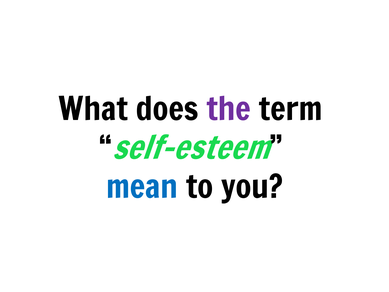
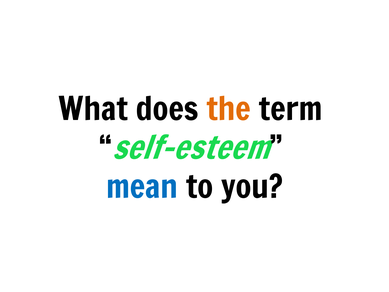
the colour: purple -> orange
